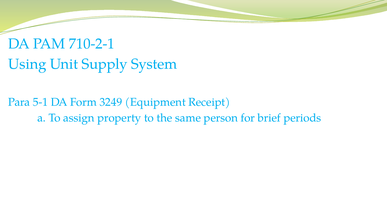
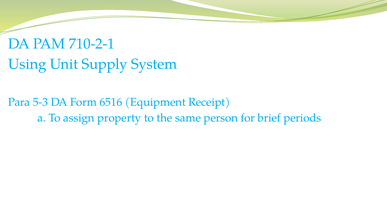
5-1: 5-1 -> 5-3
3249: 3249 -> 6516
